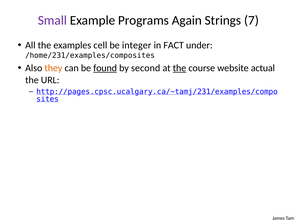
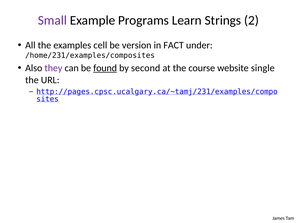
Again: Again -> Learn
7: 7 -> 2
integer: integer -> version
they colour: orange -> purple
the at (180, 68) underline: present -> none
actual: actual -> single
